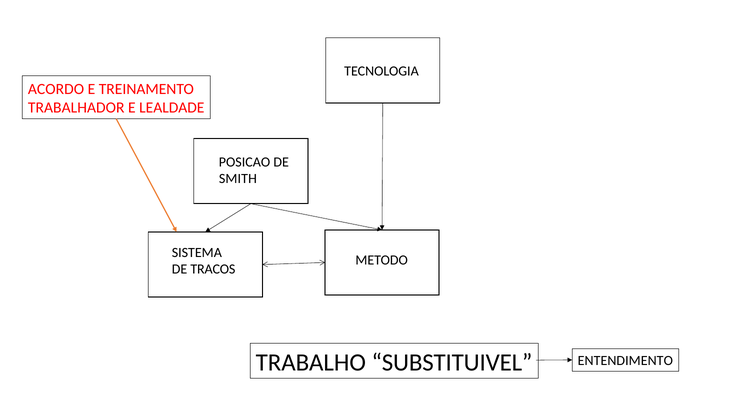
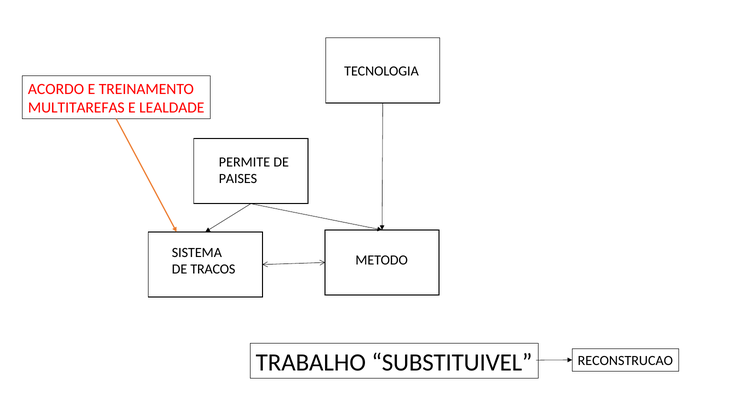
TRABALHADOR: TRABALHADOR -> MULTITAREFAS
POSICAO: POSICAO -> PERMITE
SMITH: SMITH -> PAISES
ENTENDIMENTO: ENTENDIMENTO -> RECONSTRUCAO
